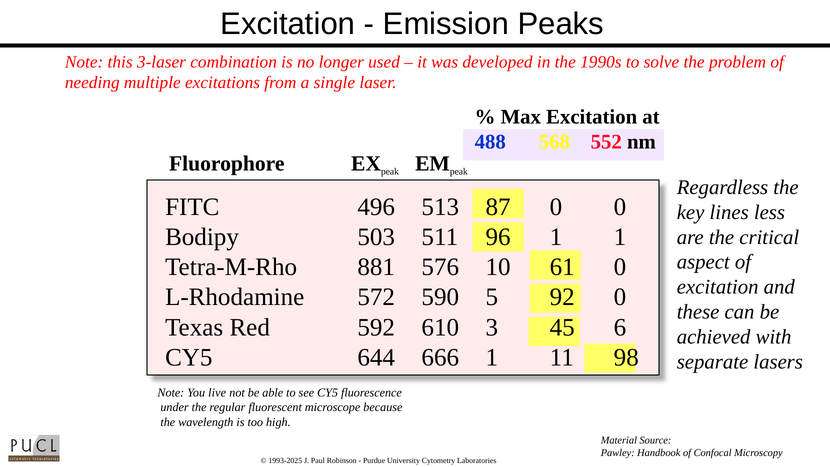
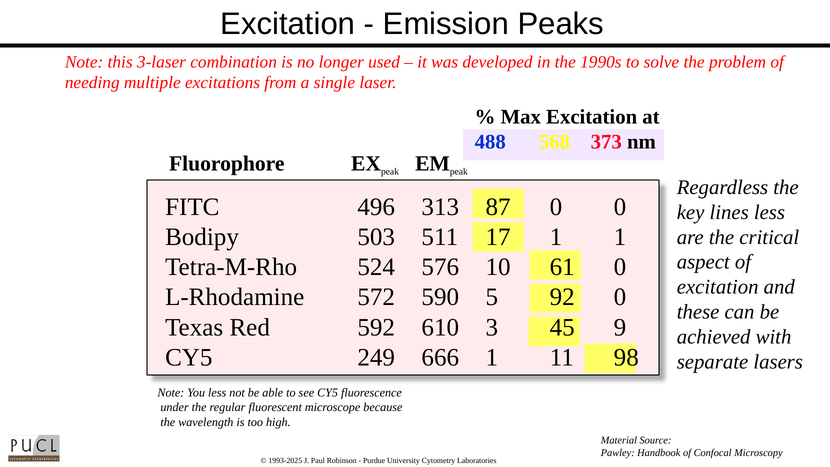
552: 552 -> 373
513: 513 -> 313
96: 96 -> 17
881: 881 -> 524
6: 6 -> 9
644: 644 -> 249
You live: live -> less
